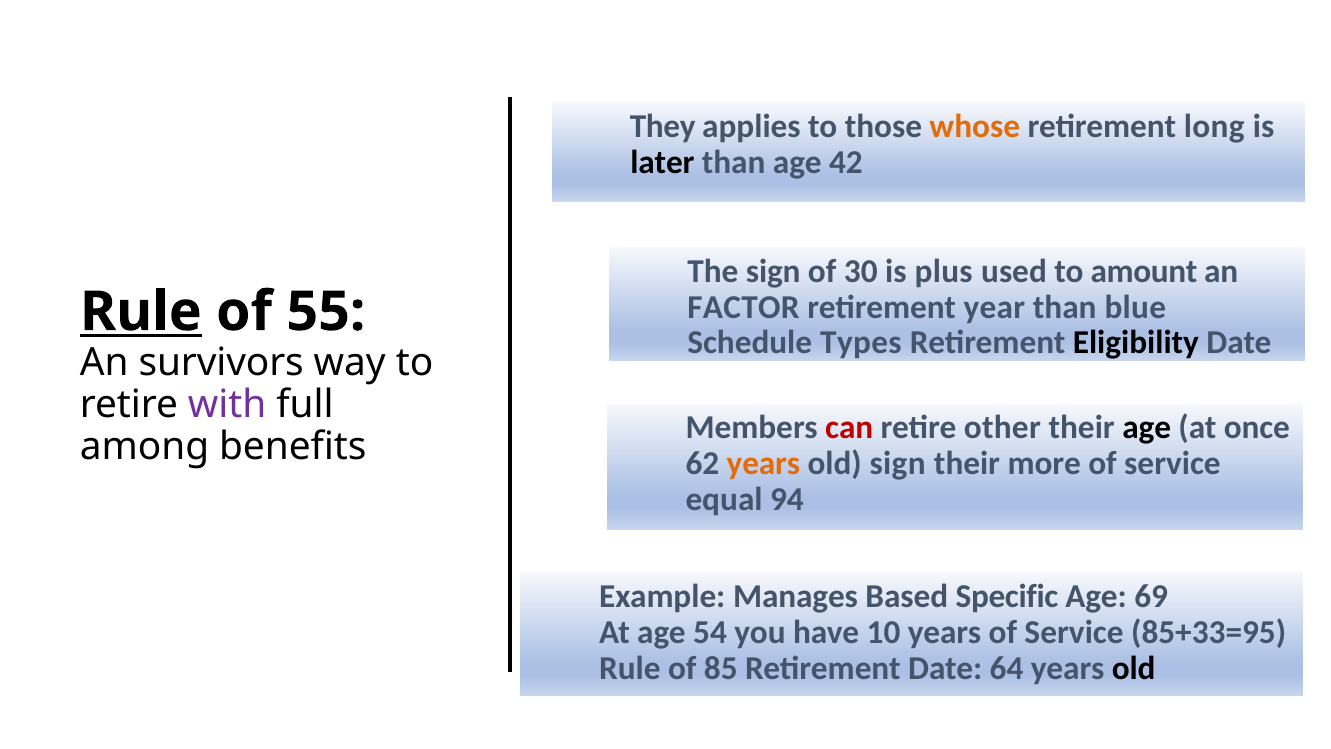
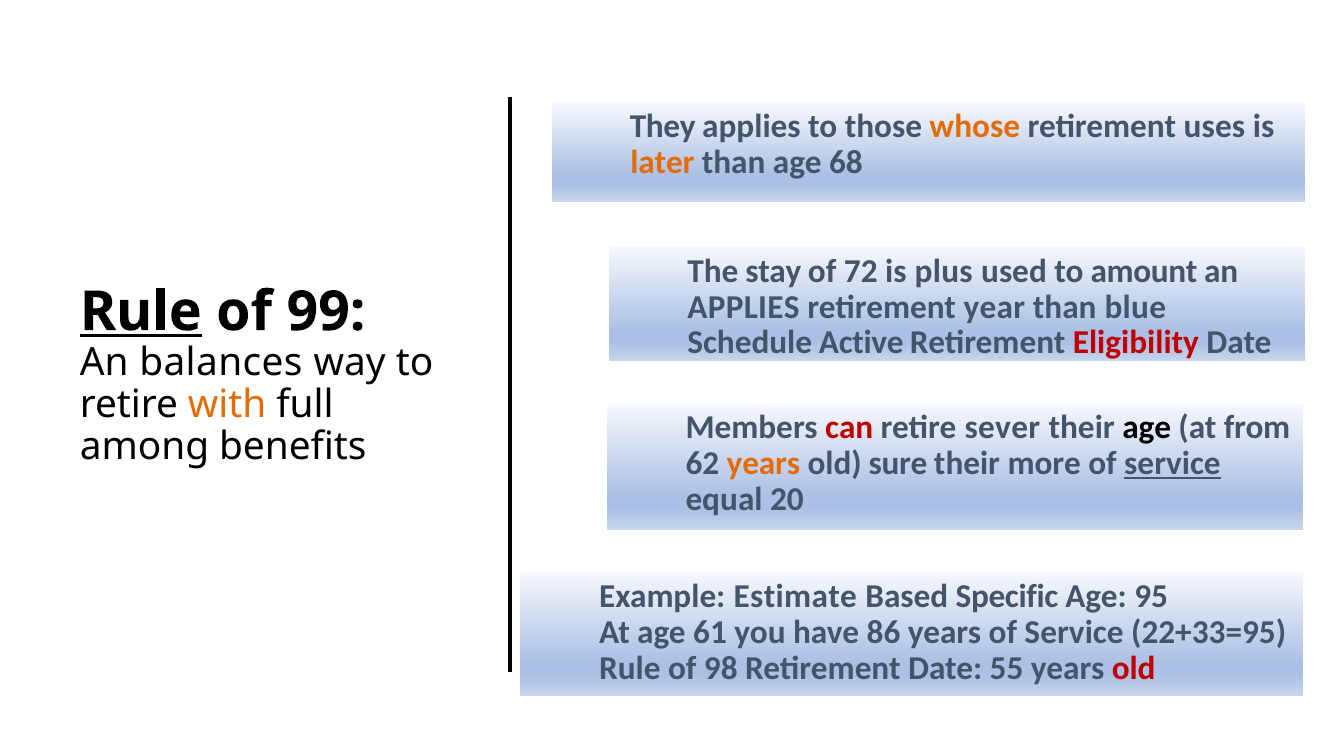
long: long -> uses
later colour: black -> orange
42: 42 -> 68
The sign: sign -> stay
30: 30 -> 72
FACTOR at (743, 307): FACTOR -> APPLIES
55: 55 -> 99
Types: Types -> Active
Eligibility colour: black -> red
survivors: survivors -> balances
with colour: purple -> orange
other: other -> sever
once: once -> from
old sign: sign -> sure
service at (1172, 464) underline: none -> present
94: 94 -> 20
Manages: Manages -> Estimate
69: 69 -> 95
54: 54 -> 61
10: 10 -> 86
85+33=95: 85+33=95 -> 22+33=95
85: 85 -> 98
64: 64 -> 55
old at (1134, 669) colour: black -> red
